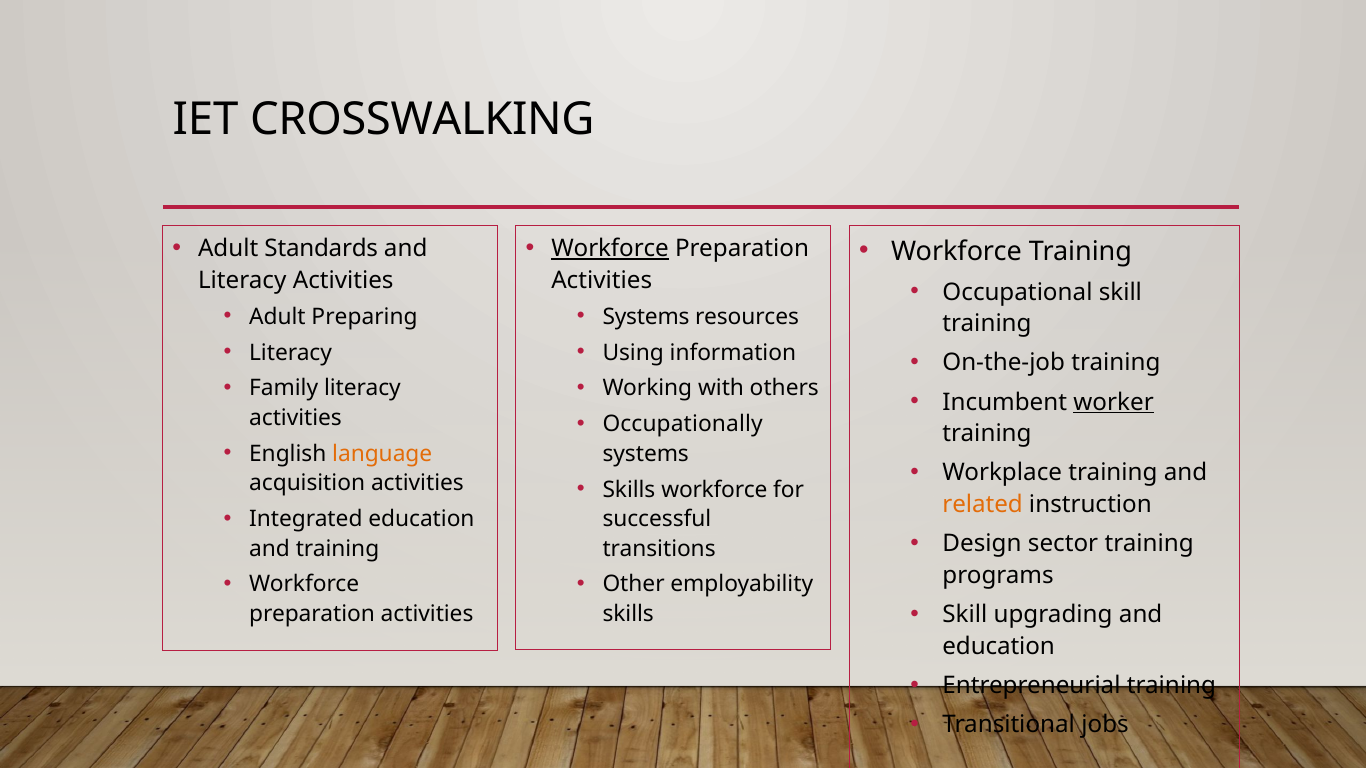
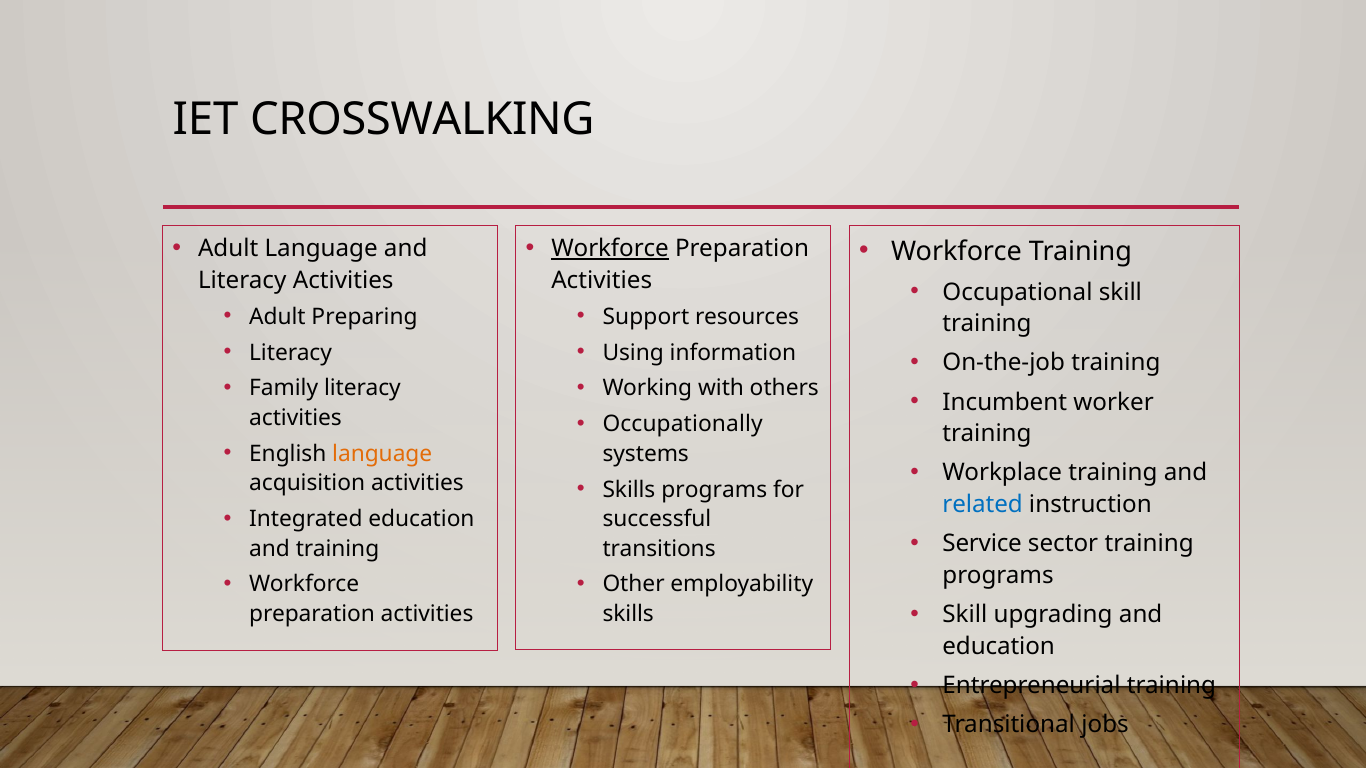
Adult Standards: Standards -> Language
Systems at (646, 317): Systems -> Support
worker underline: present -> none
Skills workforce: workforce -> programs
related colour: orange -> blue
Design: Design -> Service
